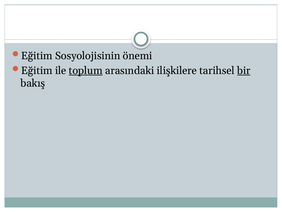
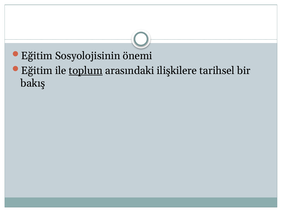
bir underline: present -> none
